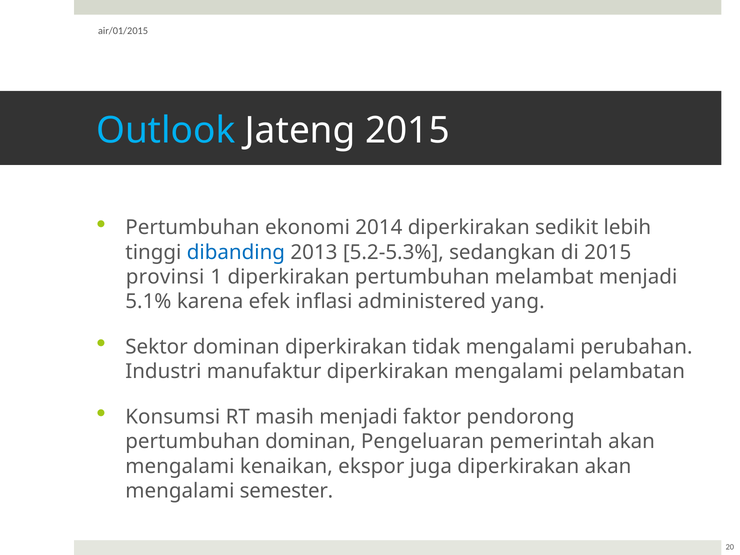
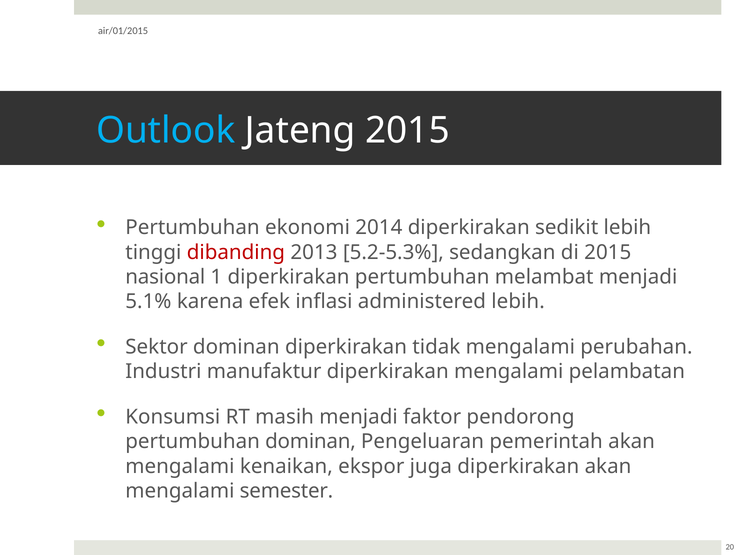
dibanding colour: blue -> red
provinsi: provinsi -> nasional
administered yang: yang -> lebih
